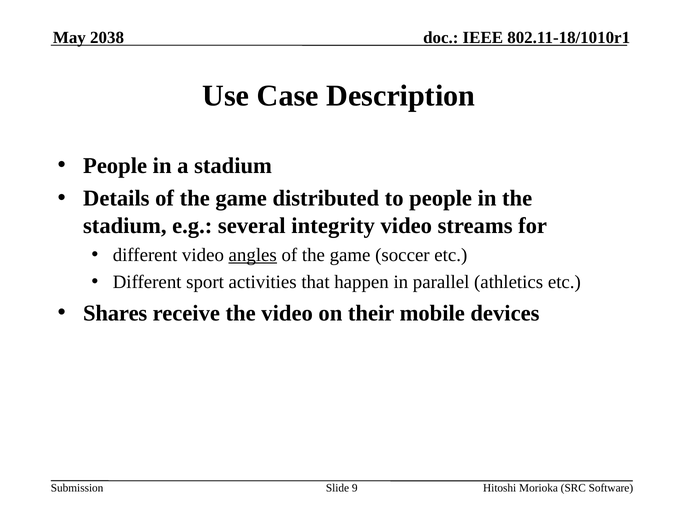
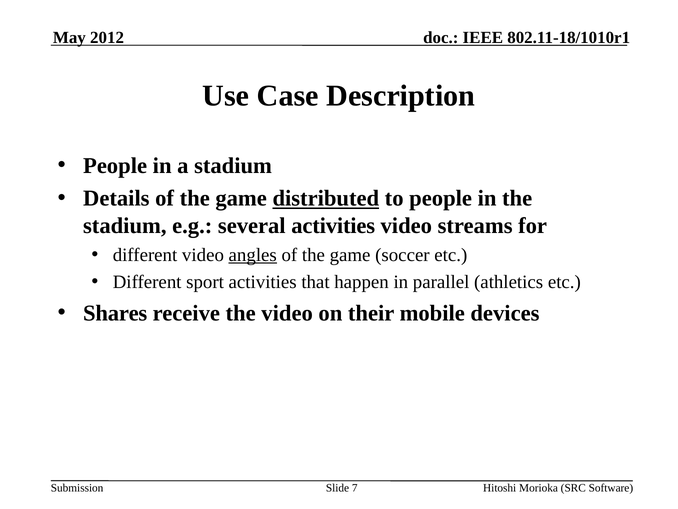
2038: 2038 -> 2012
distributed underline: none -> present
several integrity: integrity -> activities
9: 9 -> 7
